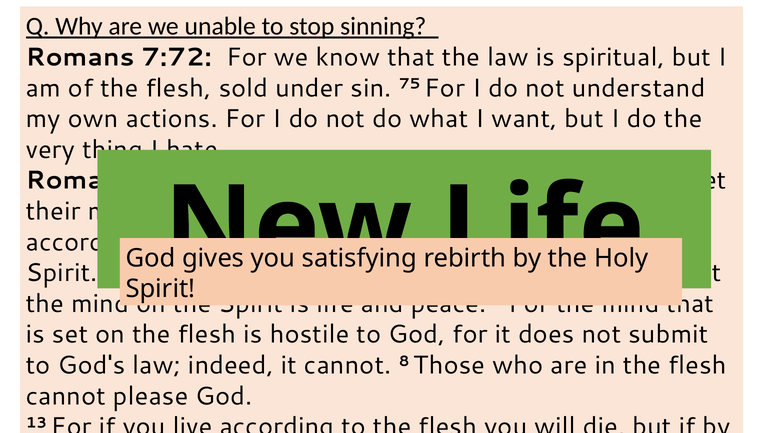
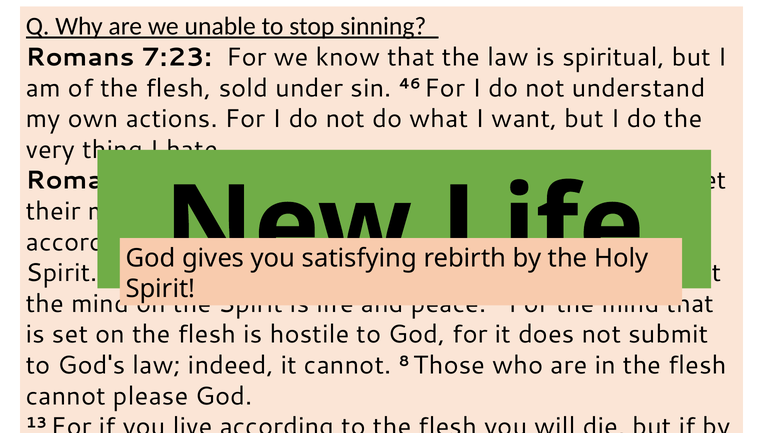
7:72: 7:72 -> 7:23
75: 75 -> 46
